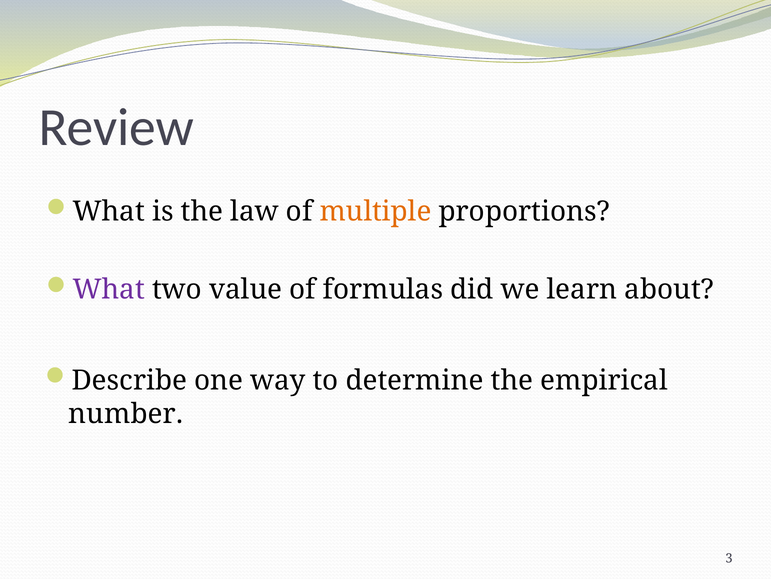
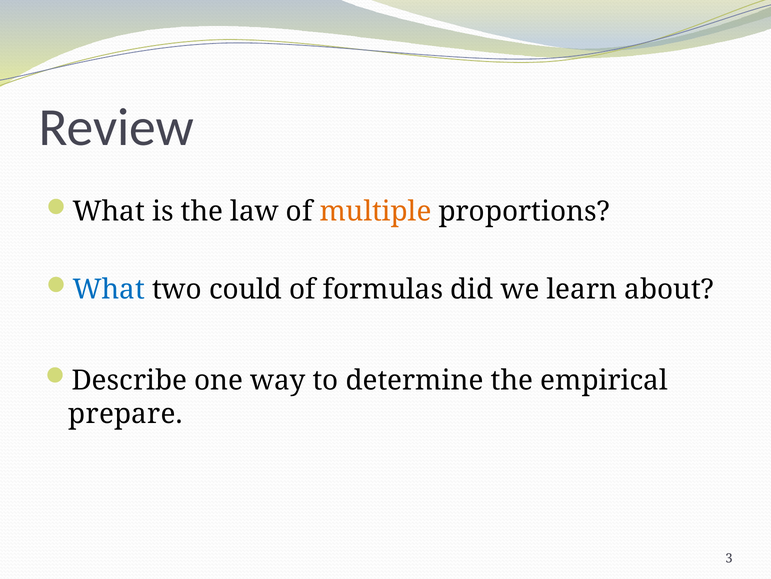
What at (109, 289) colour: purple -> blue
value: value -> could
number: number -> prepare
